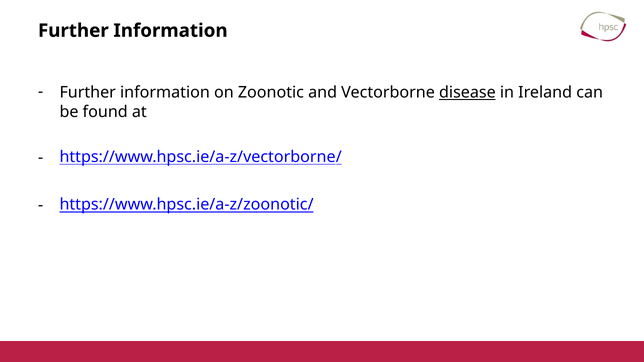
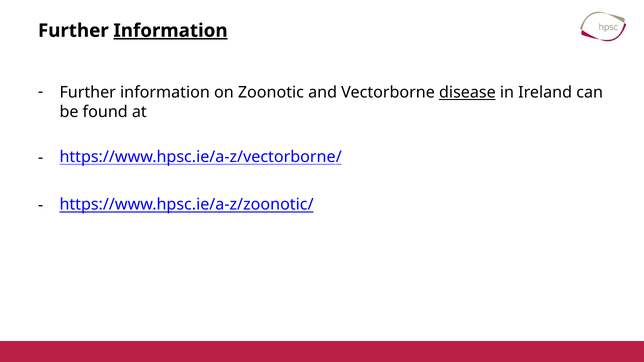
Information at (171, 31) underline: none -> present
